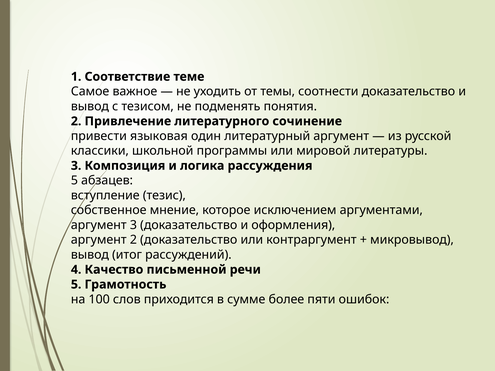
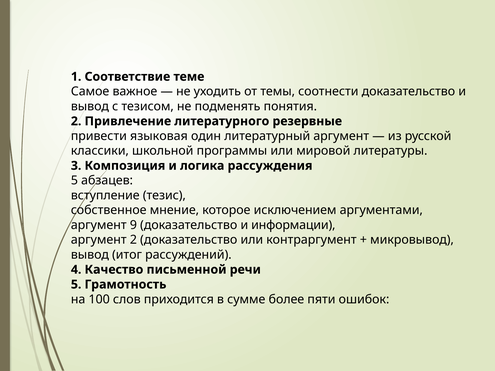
сочинение: сочинение -> резервные
аргумент 3: 3 -> 9
оформления: оформления -> информации
